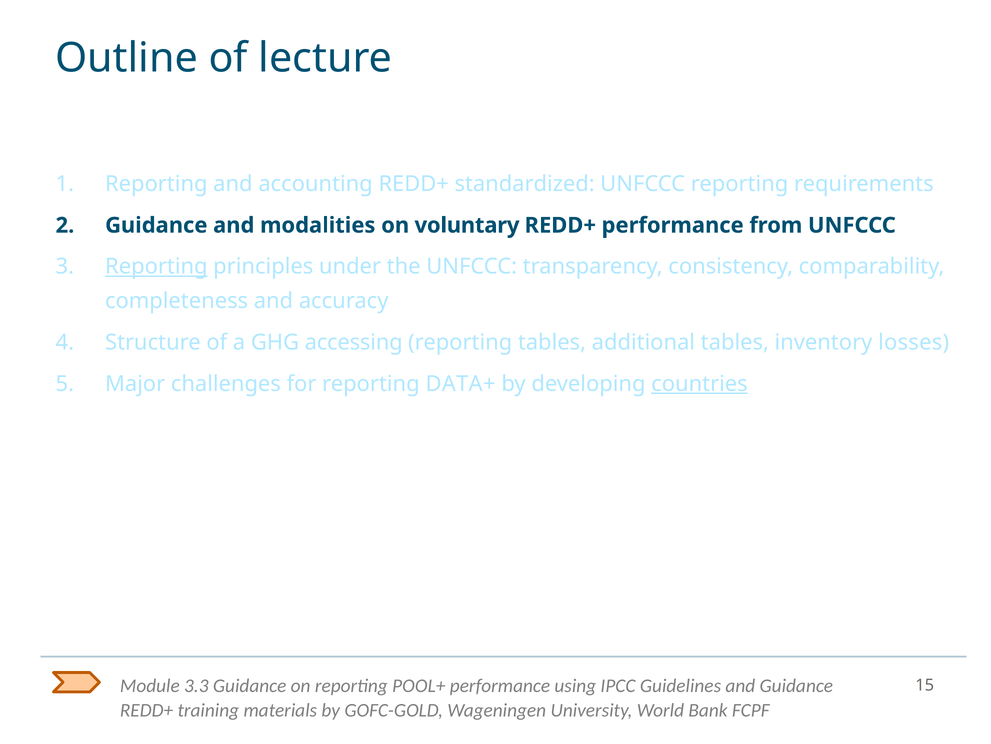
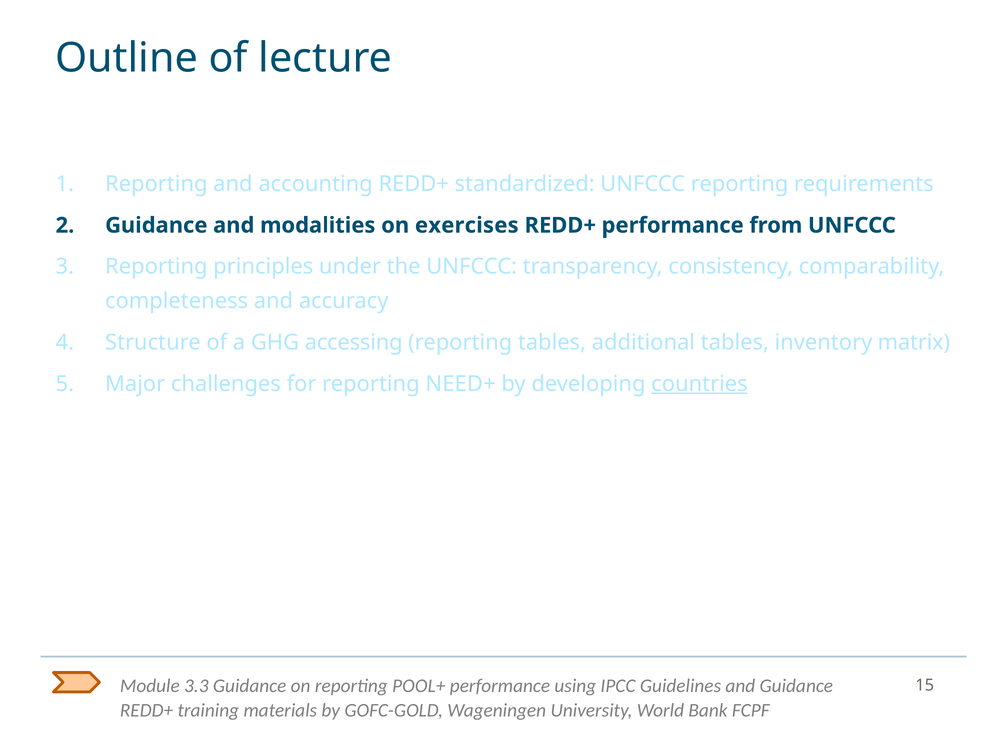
voluntary: voluntary -> exercises
Reporting at (156, 266) underline: present -> none
losses: losses -> matrix
DATA+: DATA+ -> NEED+
